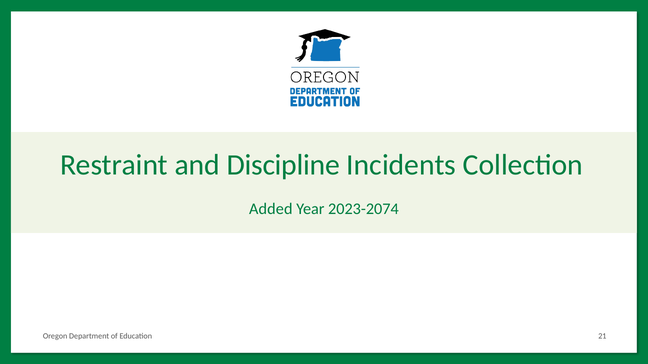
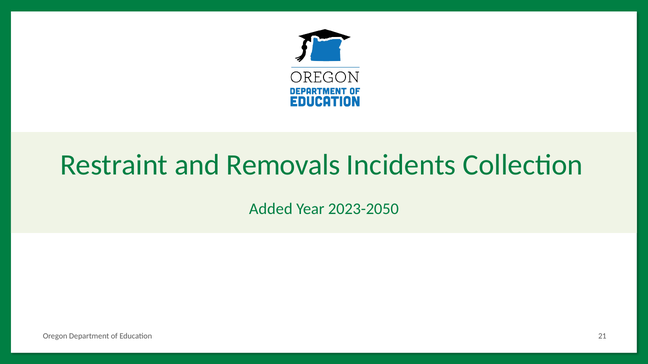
Discipline: Discipline -> Removals
2023-2074: 2023-2074 -> 2023-2050
